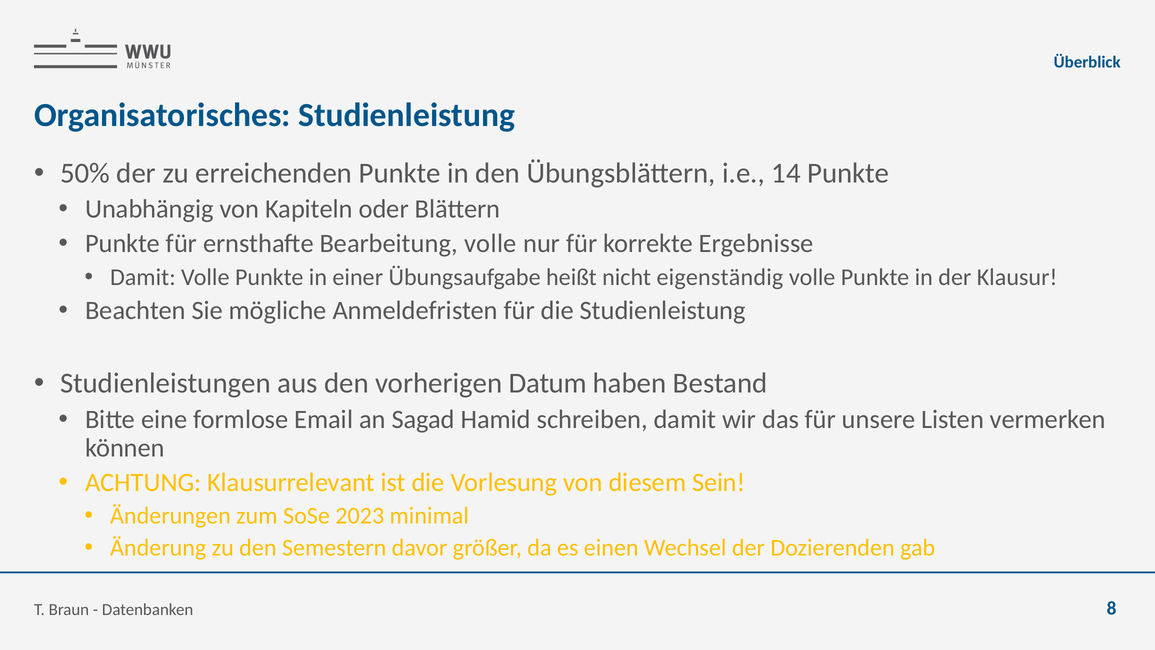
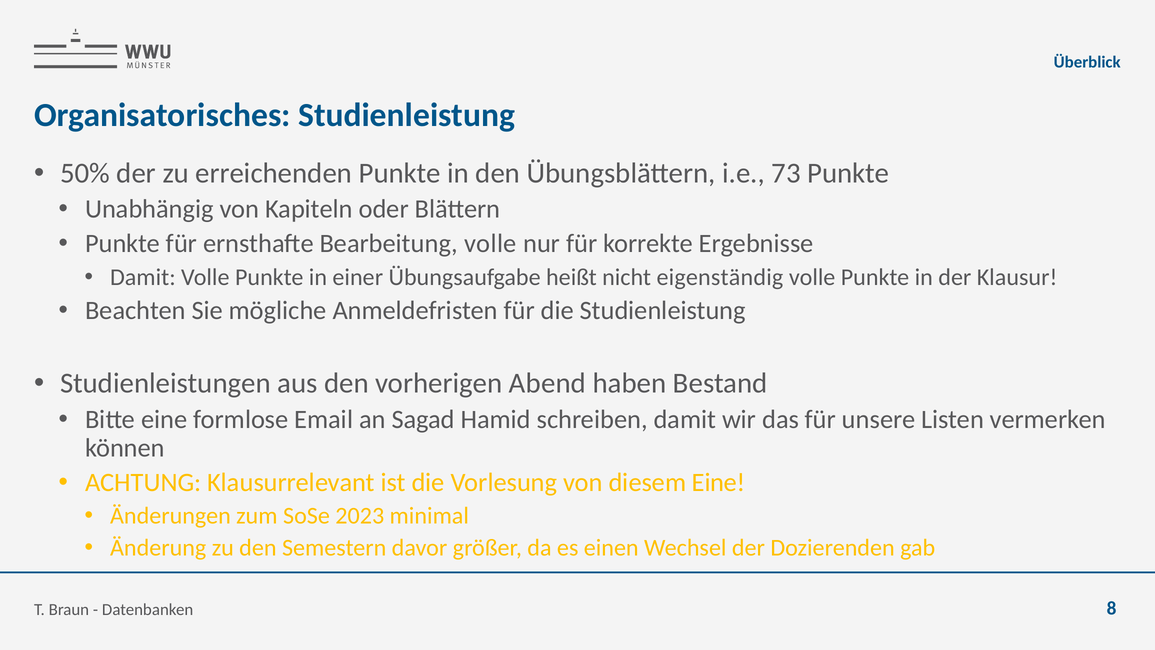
14: 14 -> 73
Datum: Datum -> Abend
diesem Sein: Sein -> Eine
